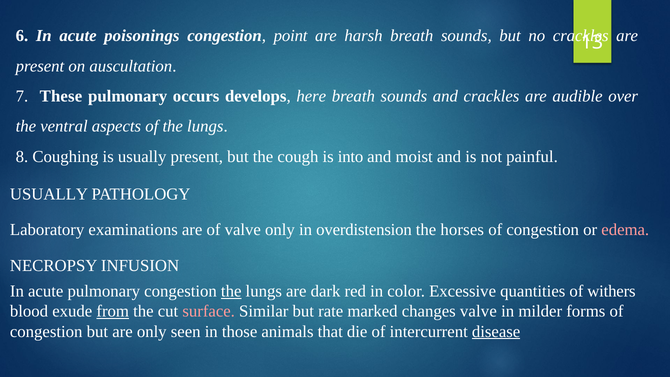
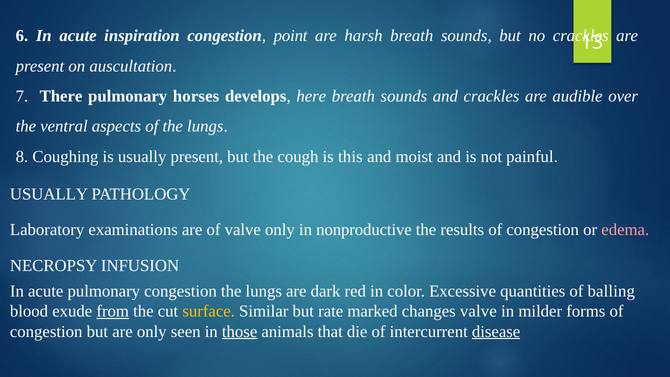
poisonings: poisonings -> inspiration
These: These -> There
occurs: occurs -> horses
into: into -> this
overdistension: overdistension -> nonproductive
horses: horses -> results
the at (231, 291) underline: present -> none
withers: withers -> balling
surface colour: pink -> yellow
those underline: none -> present
